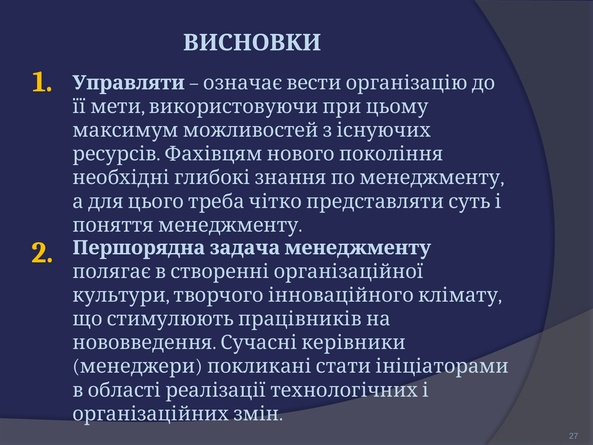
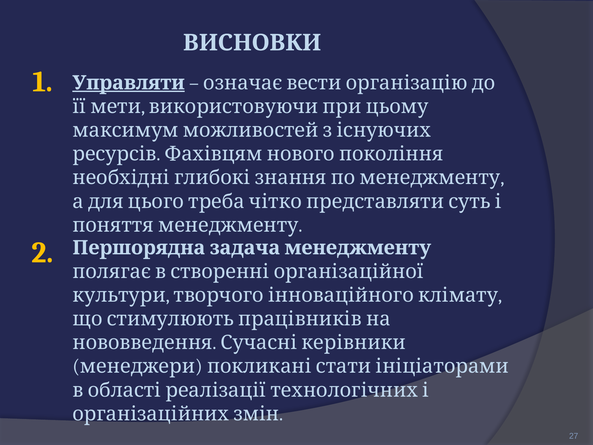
Управляти underline: none -> present
